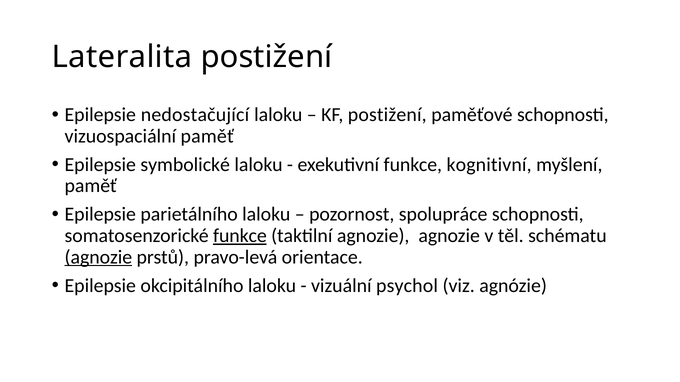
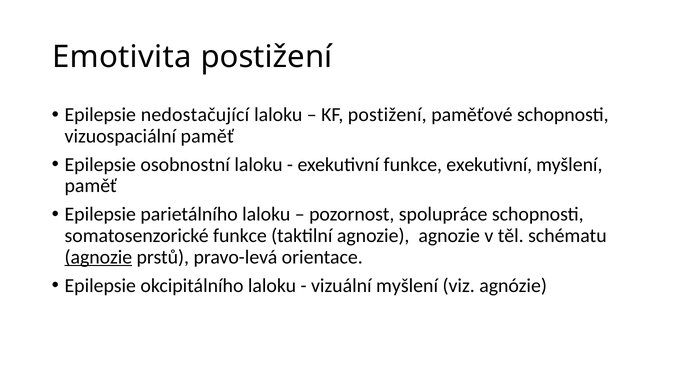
Lateralita: Lateralita -> Emotivita
symbolické: symbolické -> osobnostní
funkce kognitivní: kognitivní -> exekutivní
funkce at (240, 236) underline: present -> none
vizuální psychol: psychol -> myšlení
